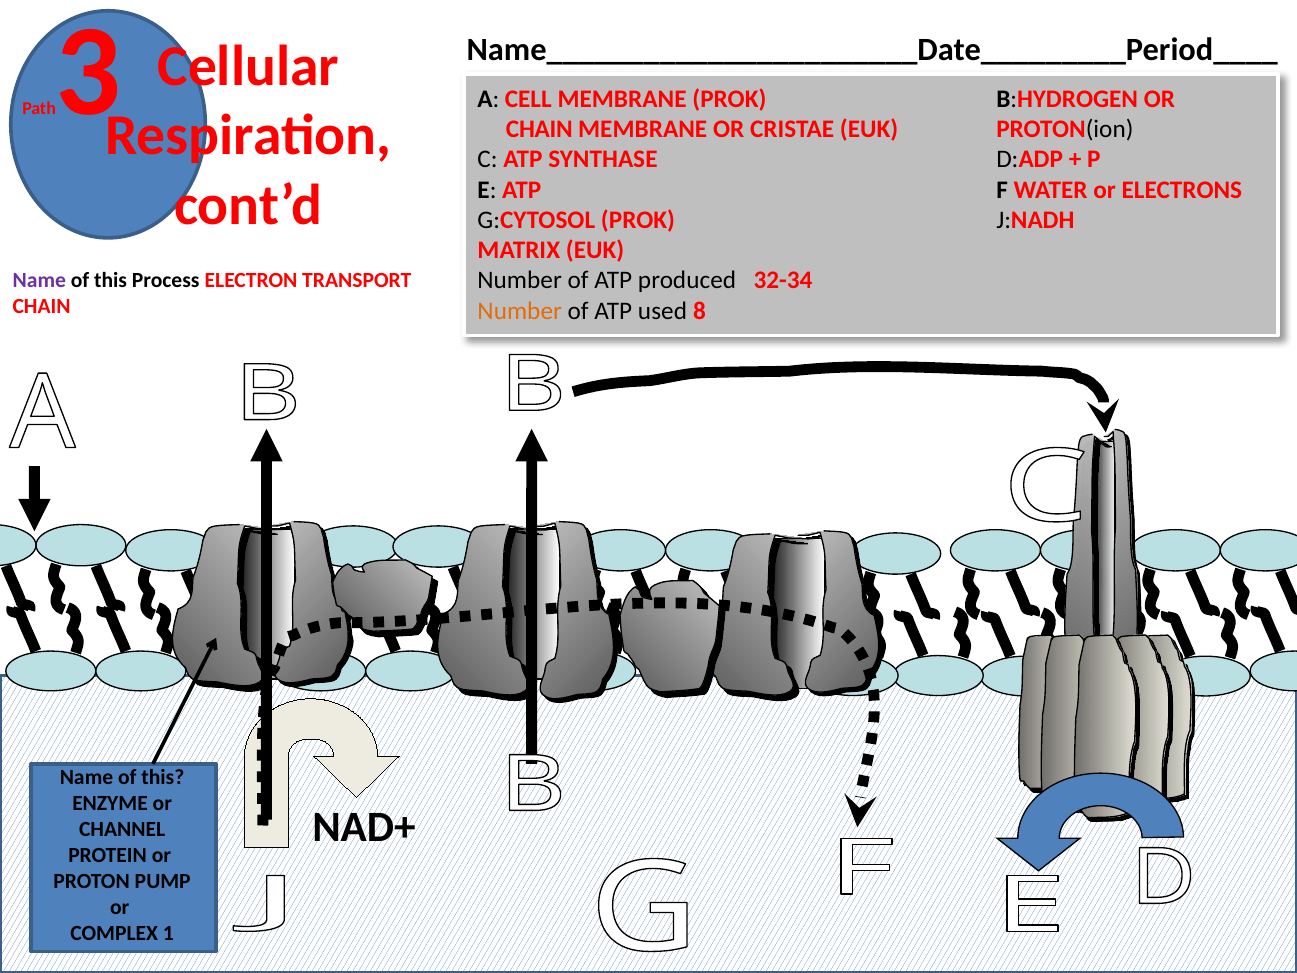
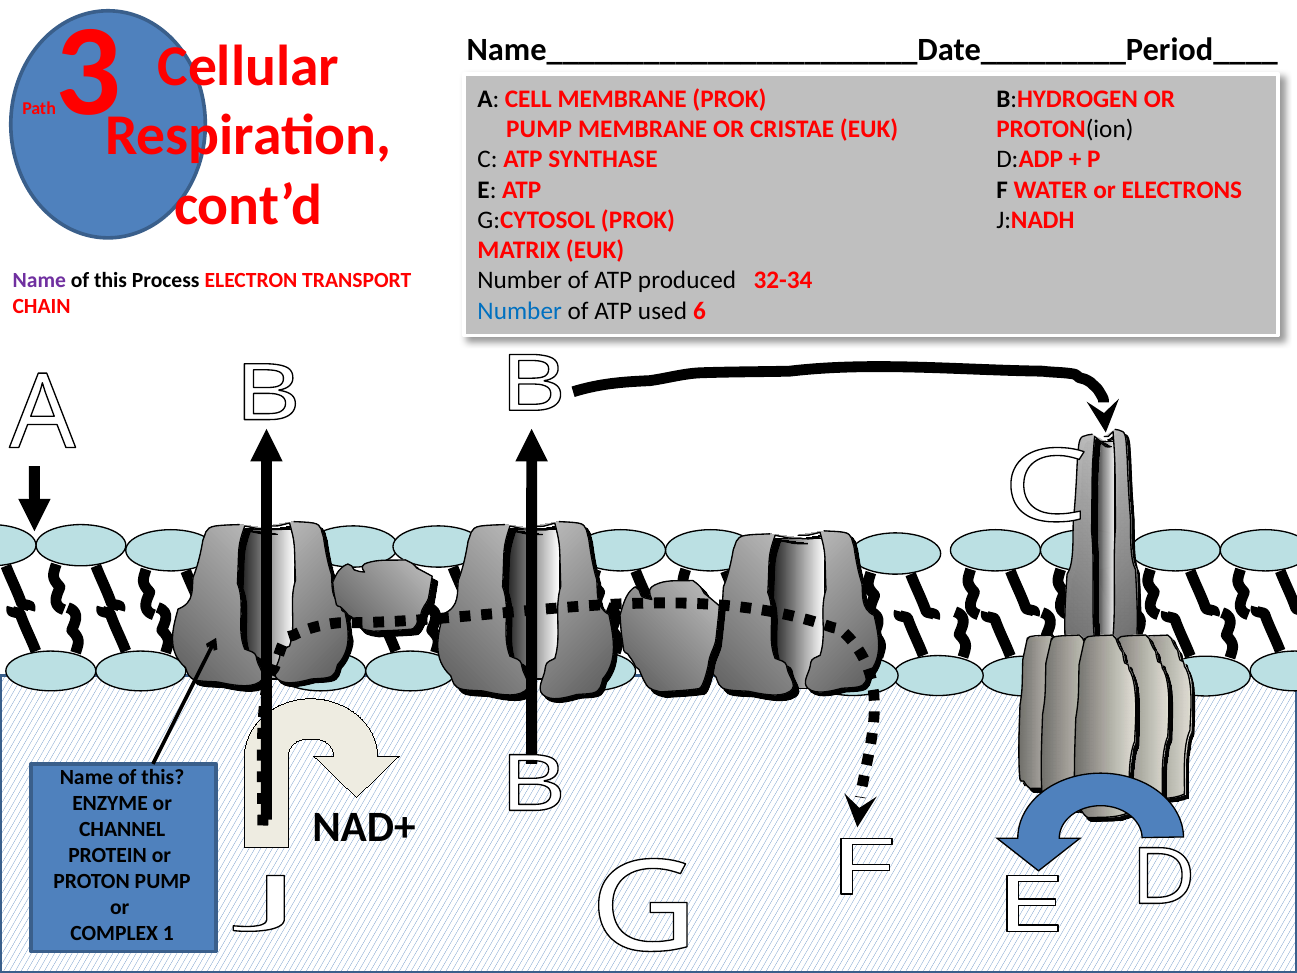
CHAIN at (539, 129): CHAIN -> PUMP
Number at (520, 311) colour: orange -> blue
8: 8 -> 6
